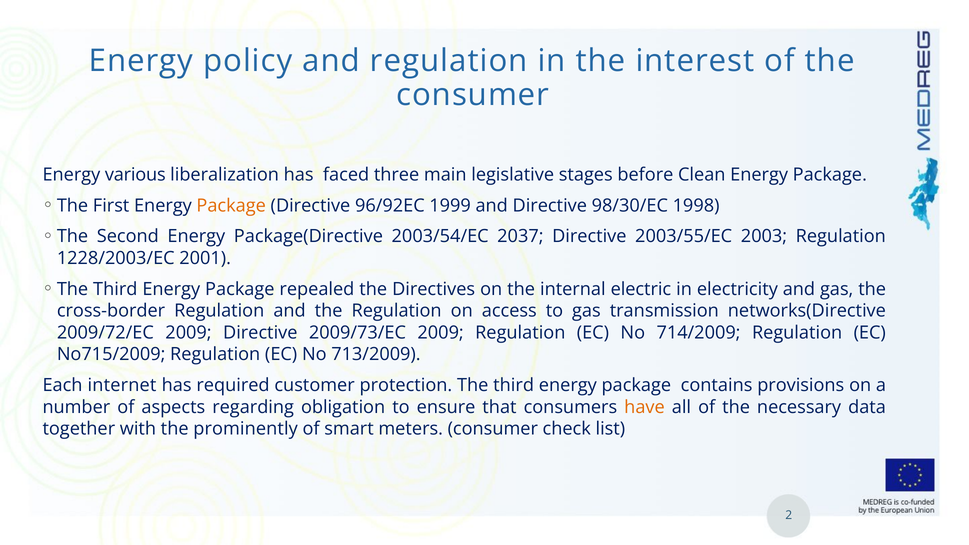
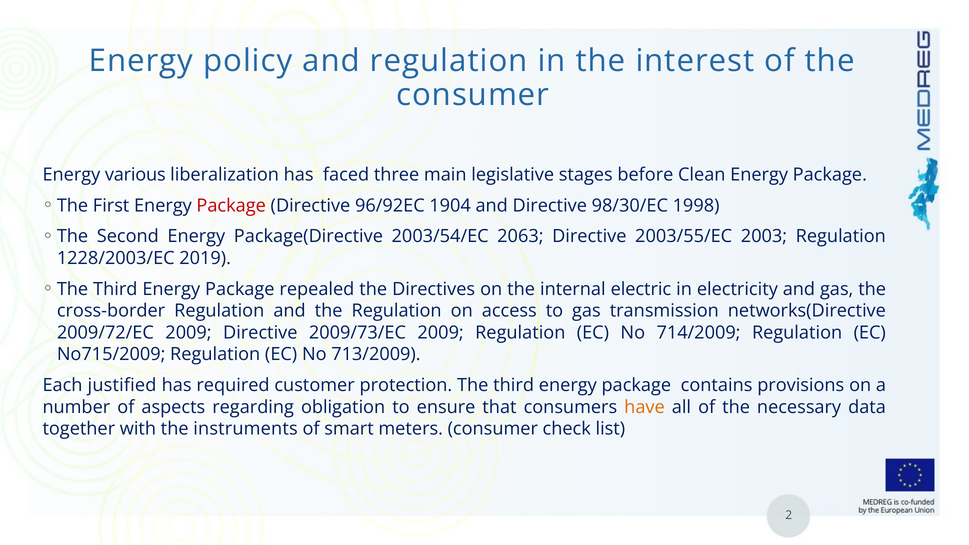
Package at (231, 206) colour: orange -> red
1999: 1999 -> 1904
2037: 2037 -> 2063
2001: 2001 -> 2019
internet: internet -> justified
prominently: prominently -> instruments
